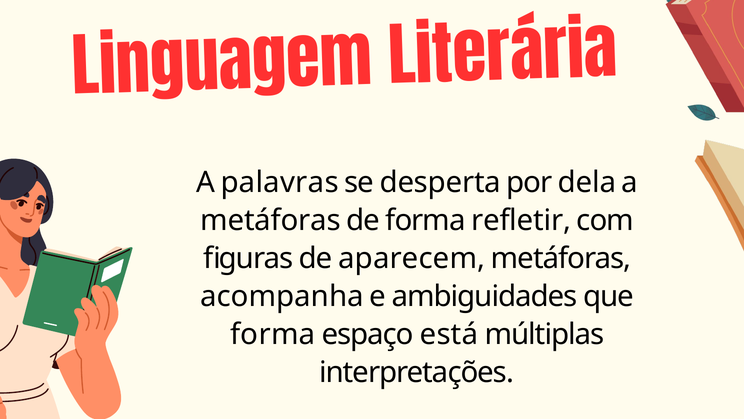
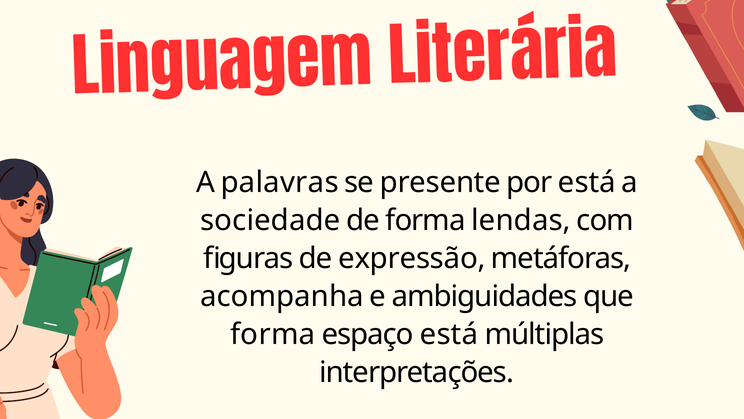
desperta: desperta -> presente
por dela: dela -> está
metáforas at (270, 220): metáforas -> sociedade
refletir: refletir -> lendas
aparecem: aparecem -> expressão
